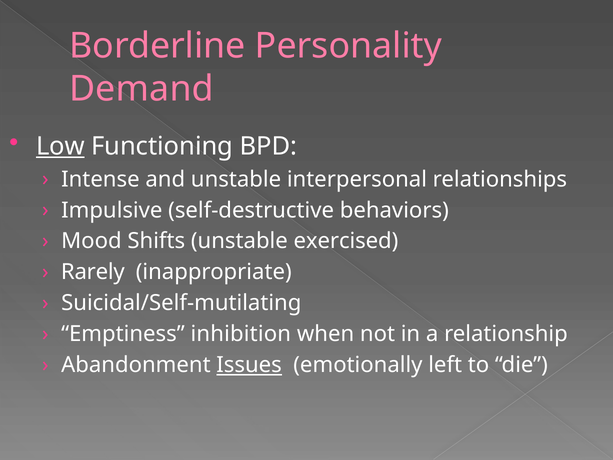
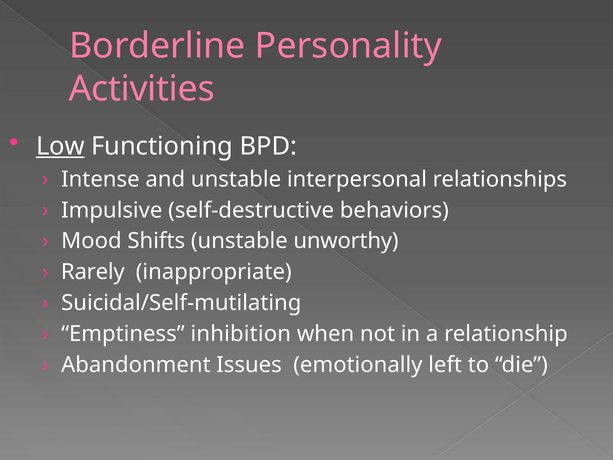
Demand: Demand -> Activities
exercised: exercised -> unworthy
Issues underline: present -> none
